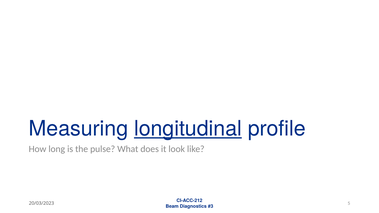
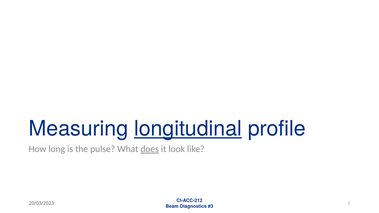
does underline: none -> present
